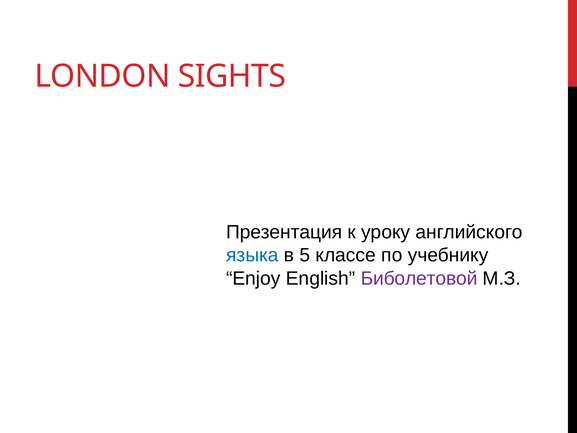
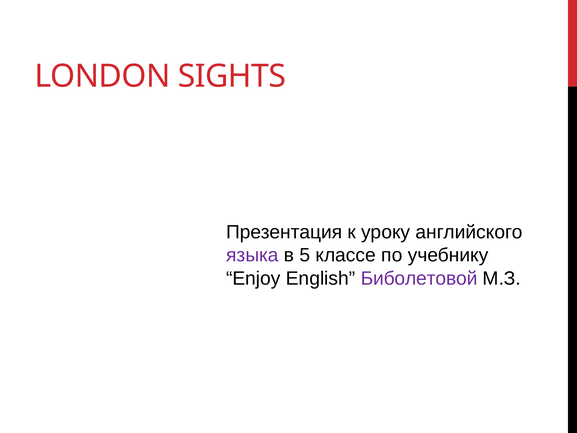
языка colour: blue -> purple
